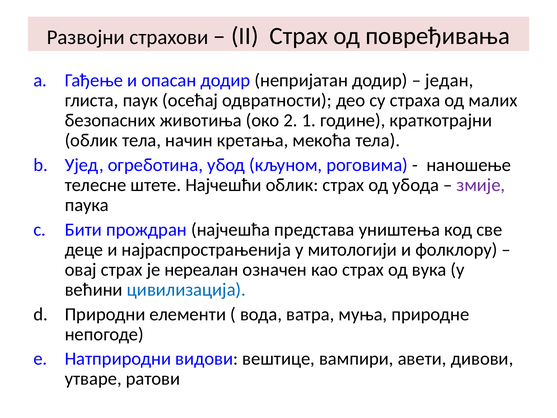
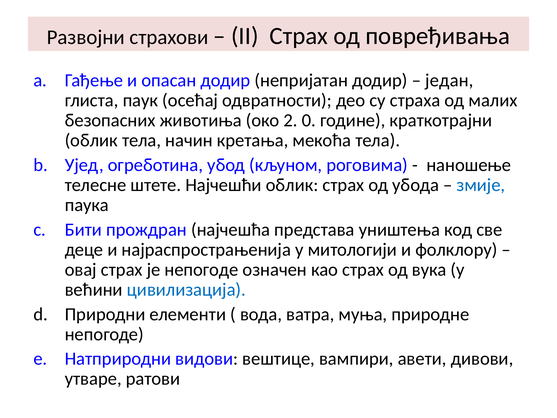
1: 1 -> 0
змије colour: purple -> blue
је нереалан: нереалан -> непогоде
